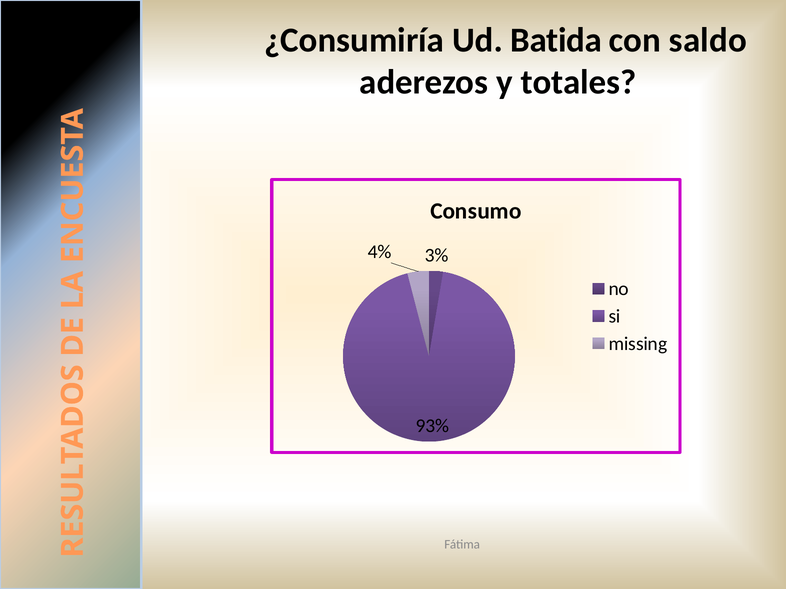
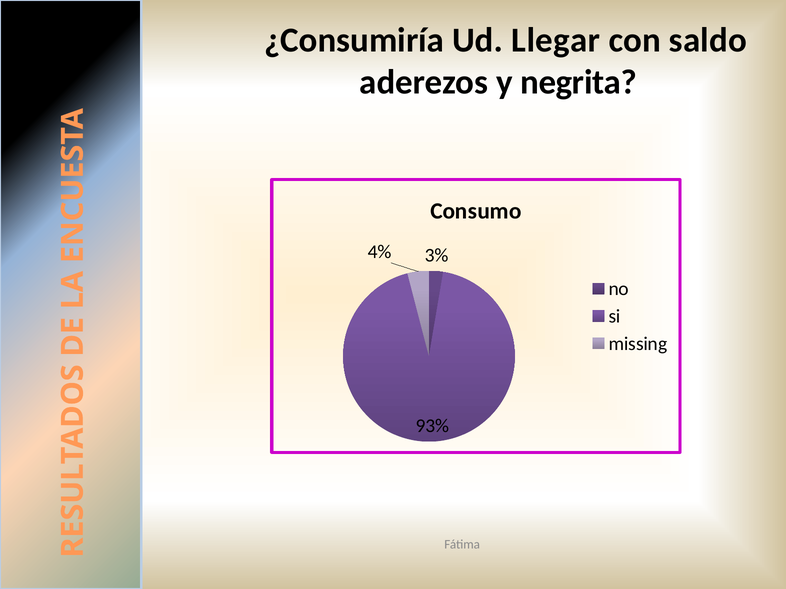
Batida: Batida -> Llegar
totales: totales -> negrita
